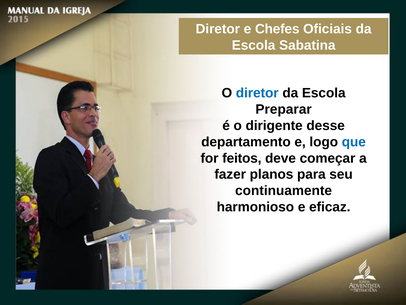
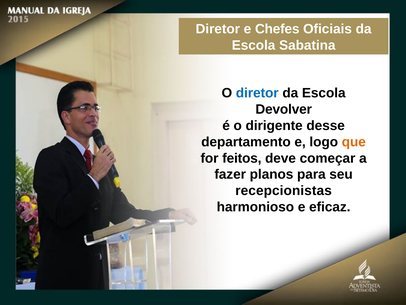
Preparar: Preparar -> Devolver
que colour: blue -> orange
continuamente: continuamente -> recepcionistas
